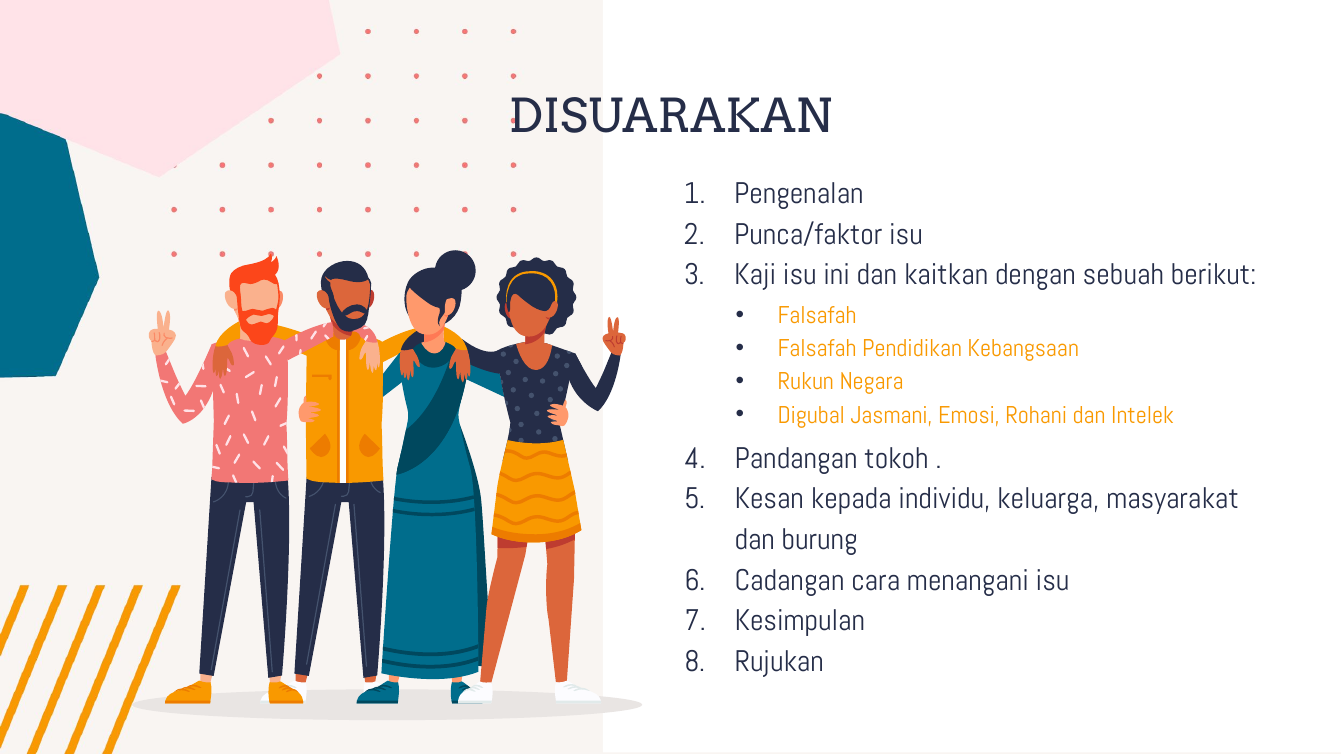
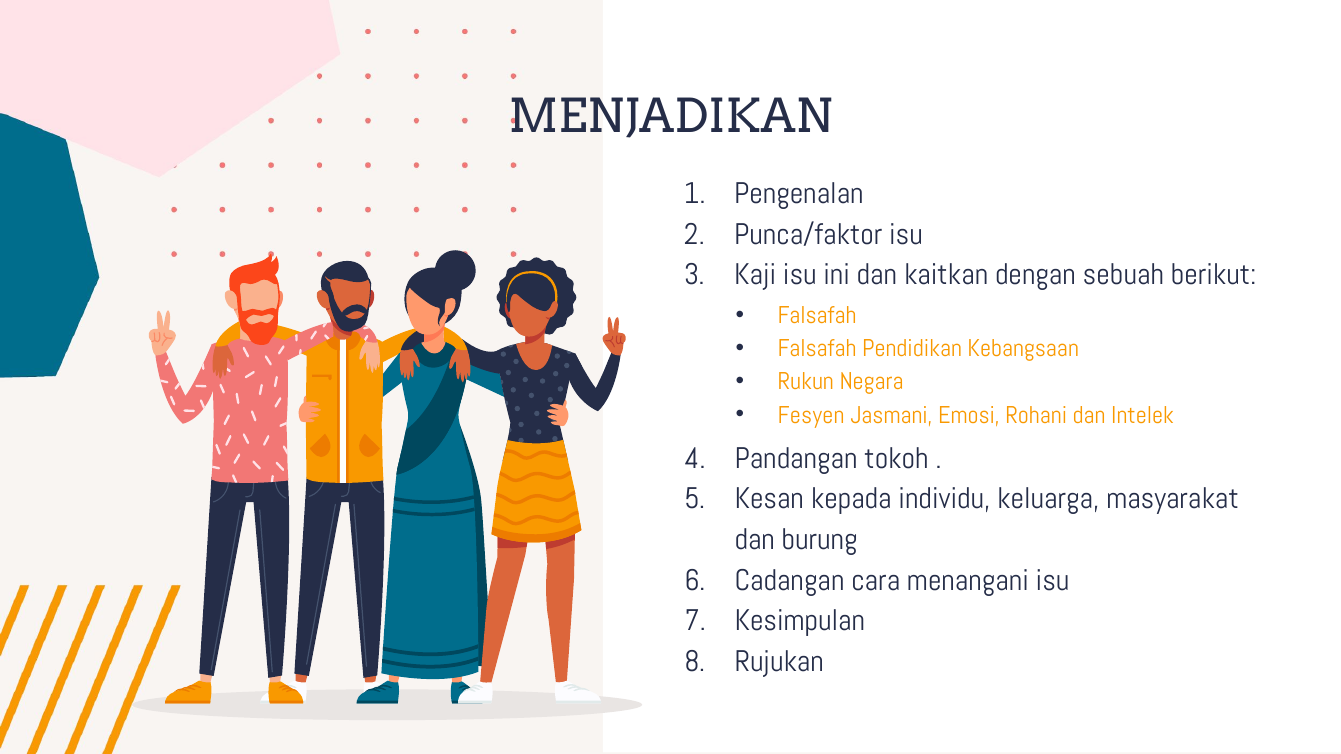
DISUARAKAN: DISUARAKAN -> MENJADIKAN
Digubal: Digubal -> Fesyen
